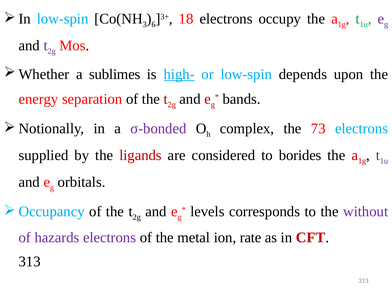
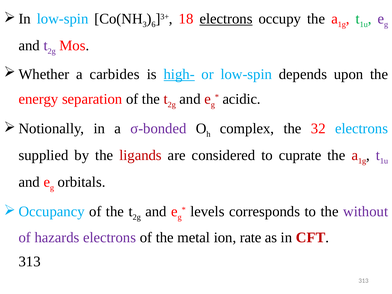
electrons at (226, 19) underline: none -> present
sublimes: sublimes -> carbides
bands: bands -> acidic
73: 73 -> 32
borides: borides -> cuprate
